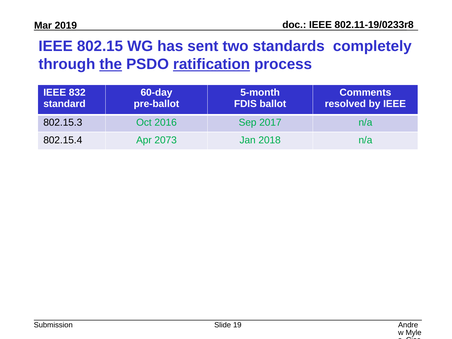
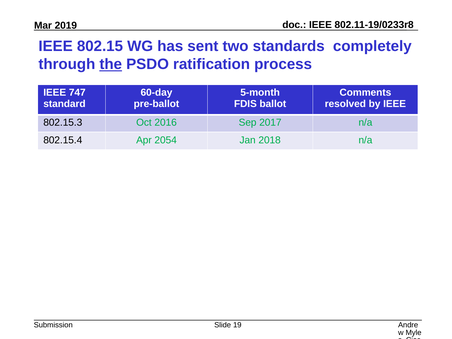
ratification underline: present -> none
832: 832 -> 747
2073: 2073 -> 2054
